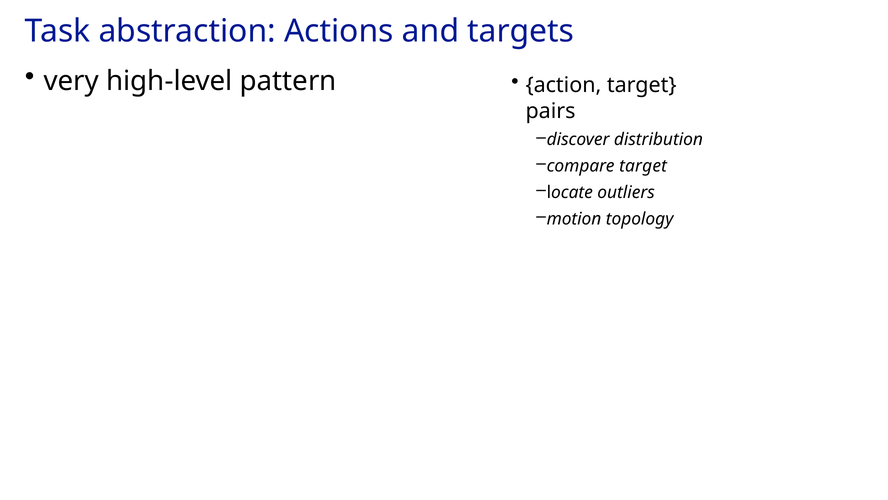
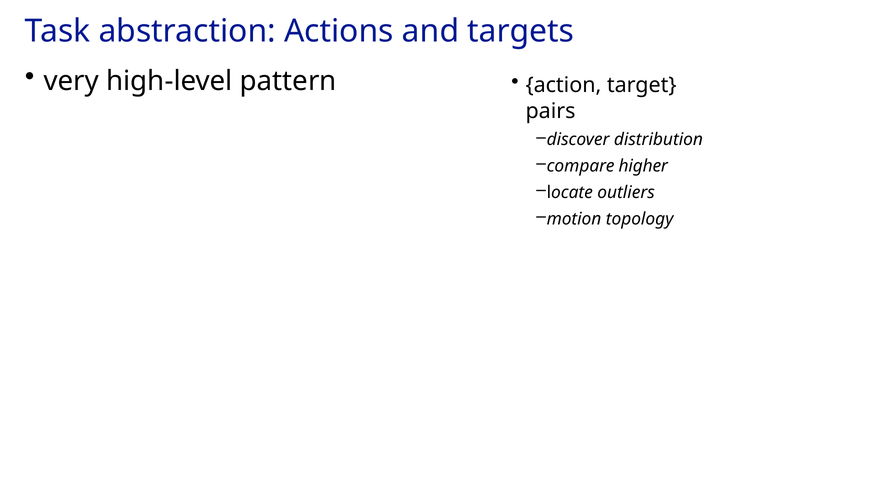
compare target: target -> higher
